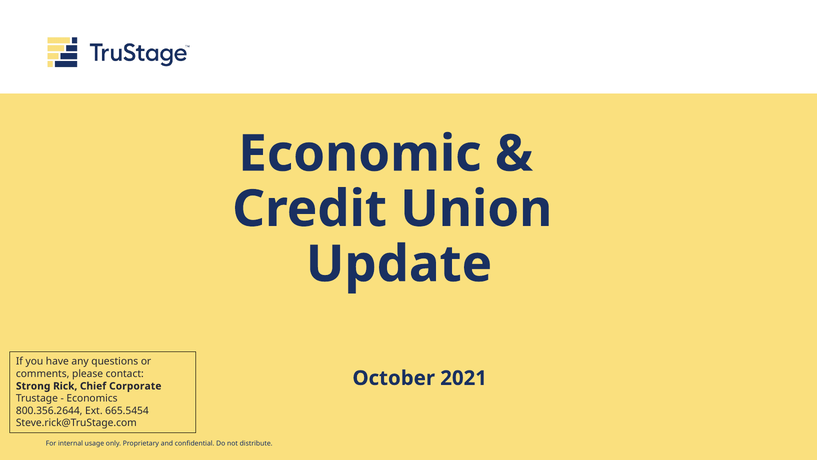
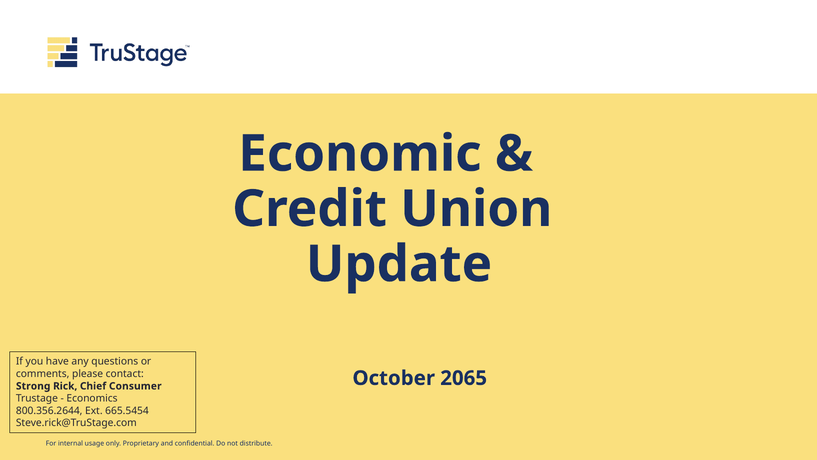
2021: 2021 -> 2065
Corporate: Corporate -> Consumer
